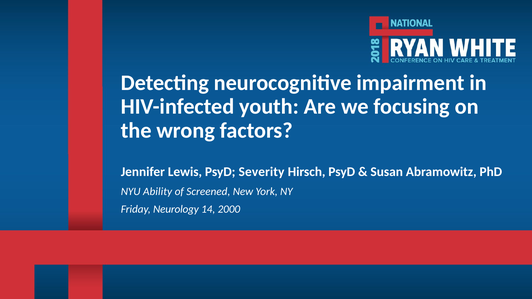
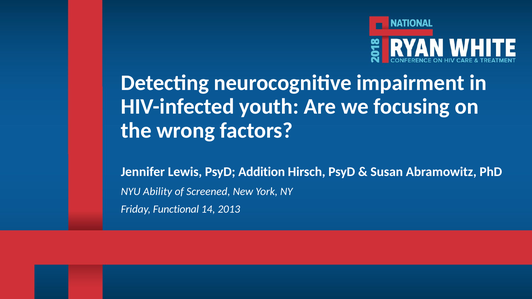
Severity: Severity -> Addition
Neurology: Neurology -> Functional
2000: 2000 -> 2013
